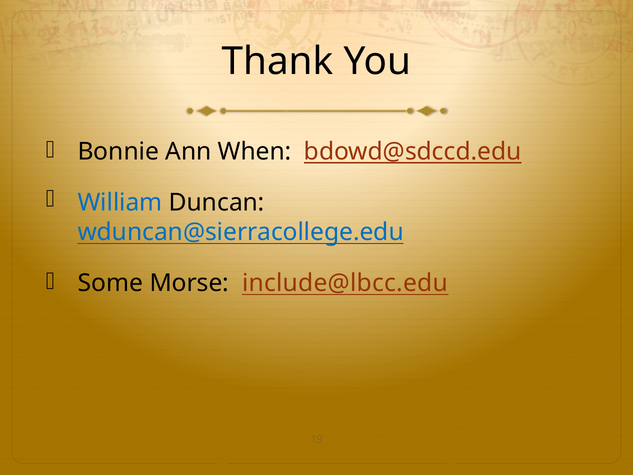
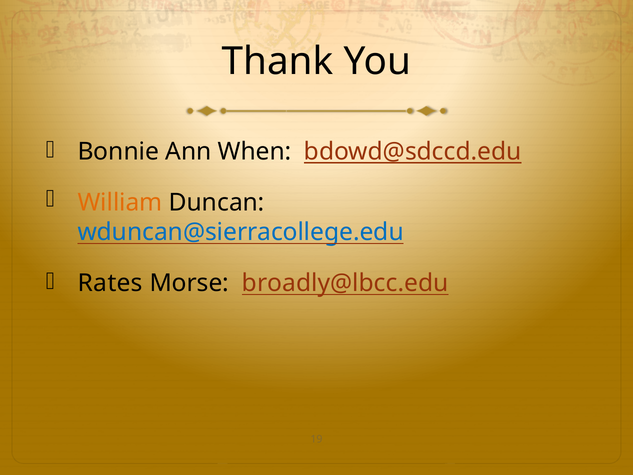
William colour: blue -> orange
Some: Some -> Rates
include@lbcc.edu: include@lbcc.edu -> broadly@lbcc.edu
